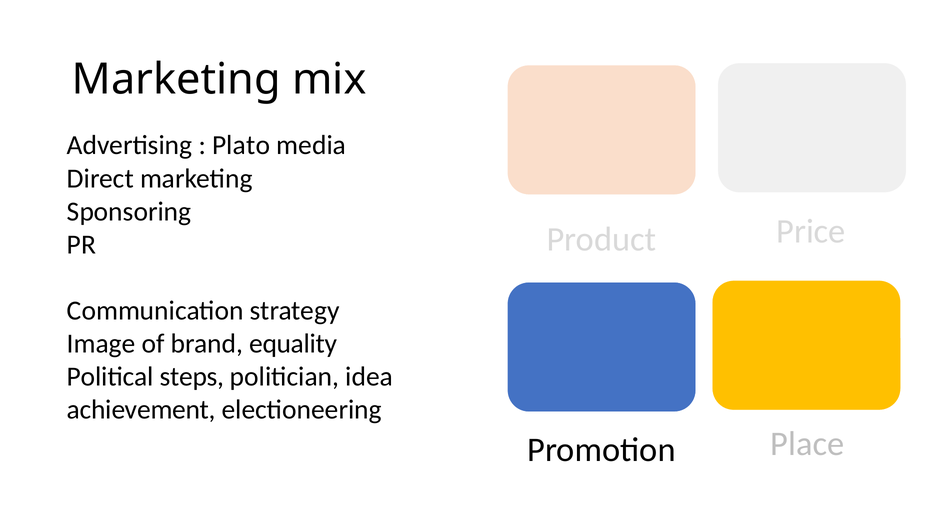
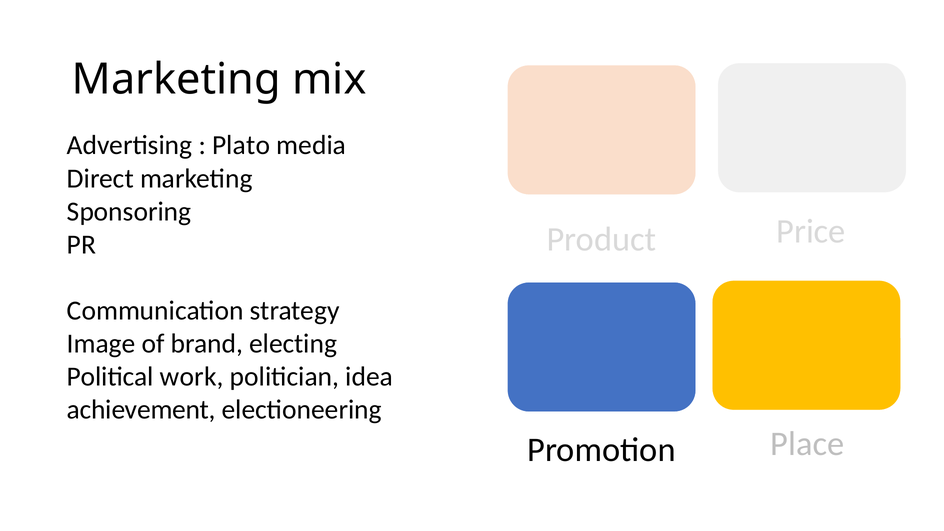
equality: equality -> electing
steps: steps -> work
